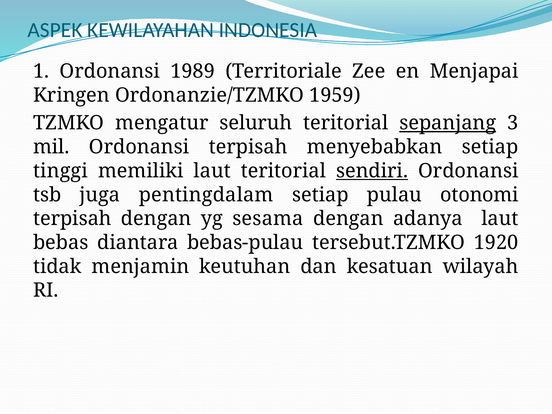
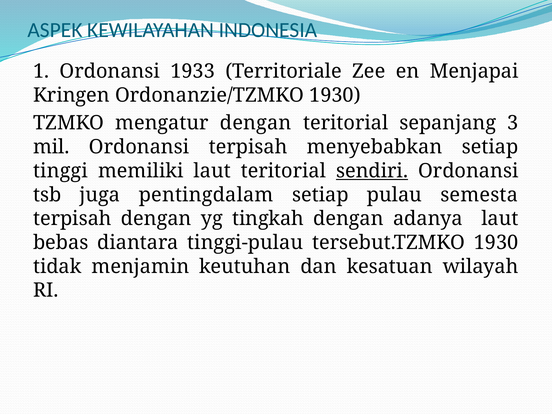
1989: 1989 -> 1933
Ordonanzie/TZMKO 1959: 1959 -> 1930
mengatur seluruh: seluruh -> dengan
sepanjang underline: present -> none
otonomi: otonomi -> semesta
sesama: sesama -> tingkah
bebas-pulau: bebas-pulau -> tinggi-pulau
tersebut.TZMKO 1920: 1920 -> 1930
